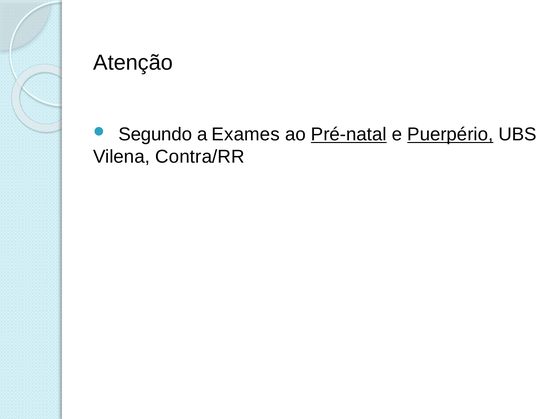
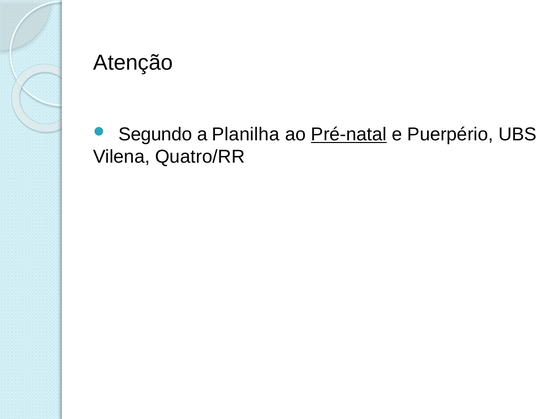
Exames: Exames -> Planilha
Puerpério underline: present -> none
Contra/RR: Contra/RR -> Quatro/RR
